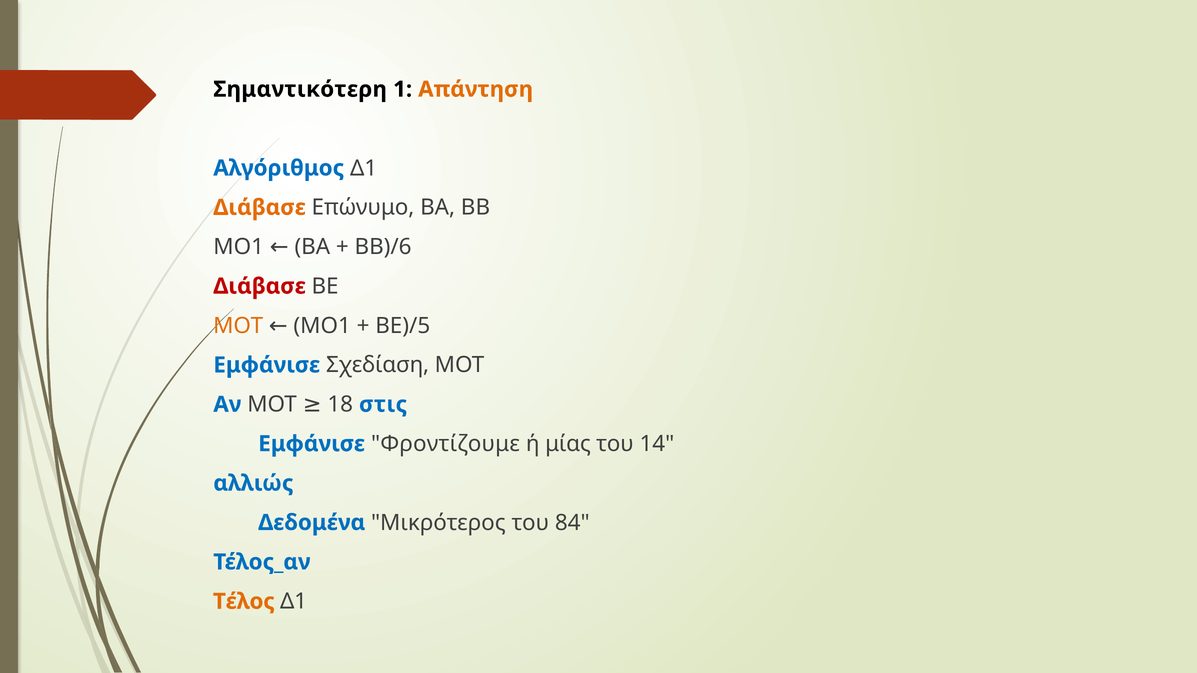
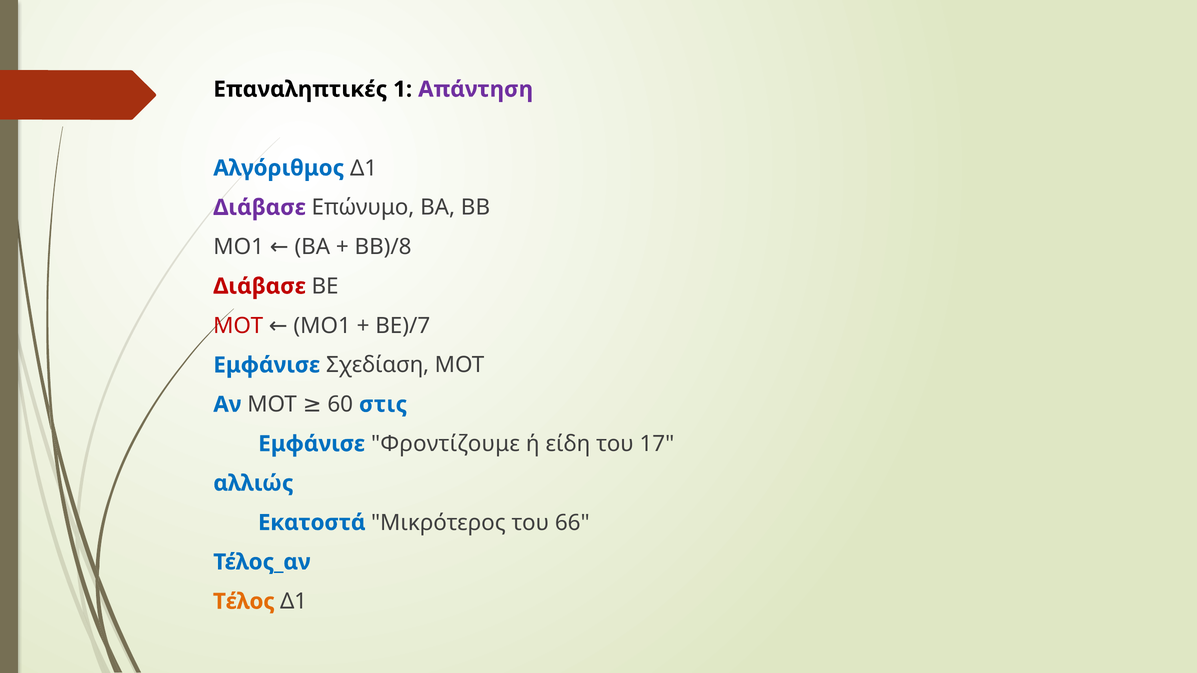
Σημαντικότερη: Σημαντικότερη -> Επαναληπτικές
Απάντηση colour: orange -> purple
Διάβασε at (260, 208) colour: orange -> purple
ΒΒ)/6: ΒΒ)/6 -> ΒΒ)/8
ΜΟΤ at (238, 326) colour: orange -> red
ΒΕ)/5: ΒΕ)/5 -> ΒΕ)/7
18: 18 -> 60
μίας: μίας -> είδη
14: 14 -> 17
Δεδομένα: Δεδομένα -> Εκατοστά
84: 84 -> 66
